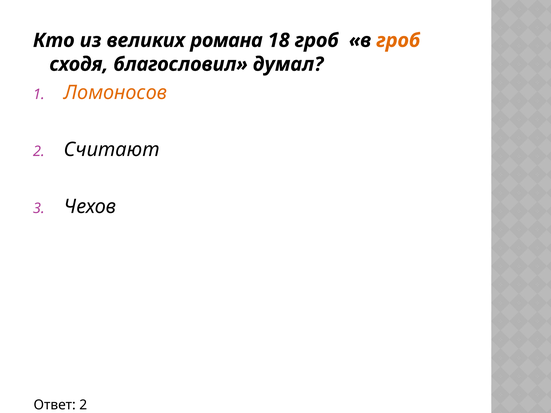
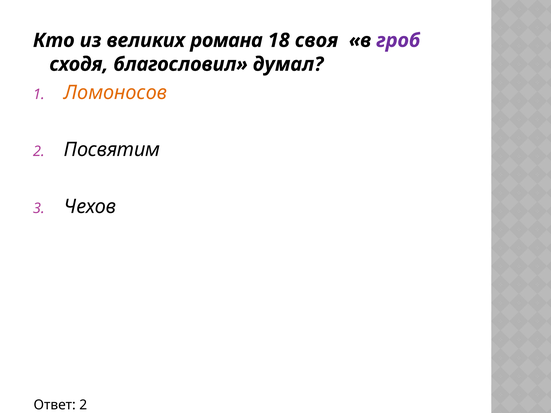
18 гроб: гроб -> своя
гроб at (398, 40) colour: orange -> purple
Считают: Считают -> Посвятим
